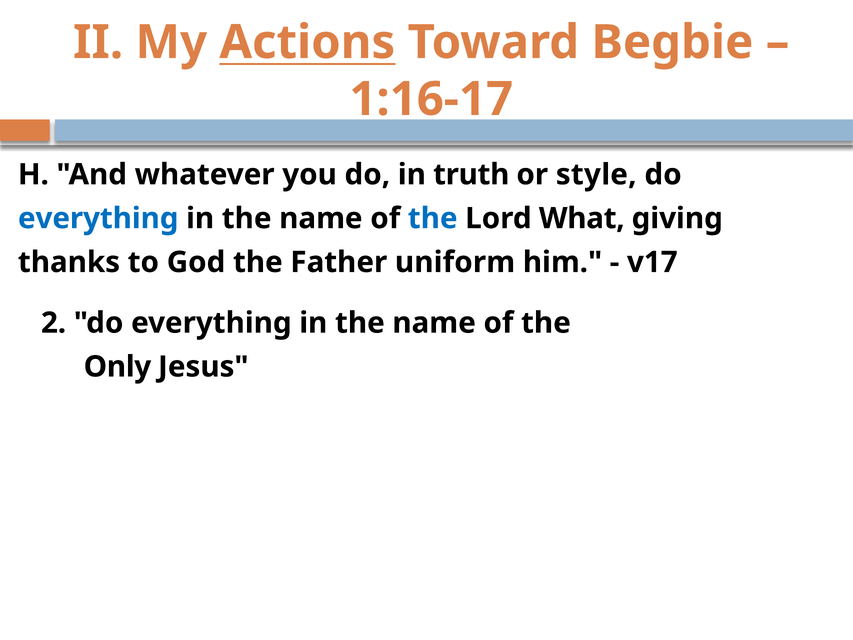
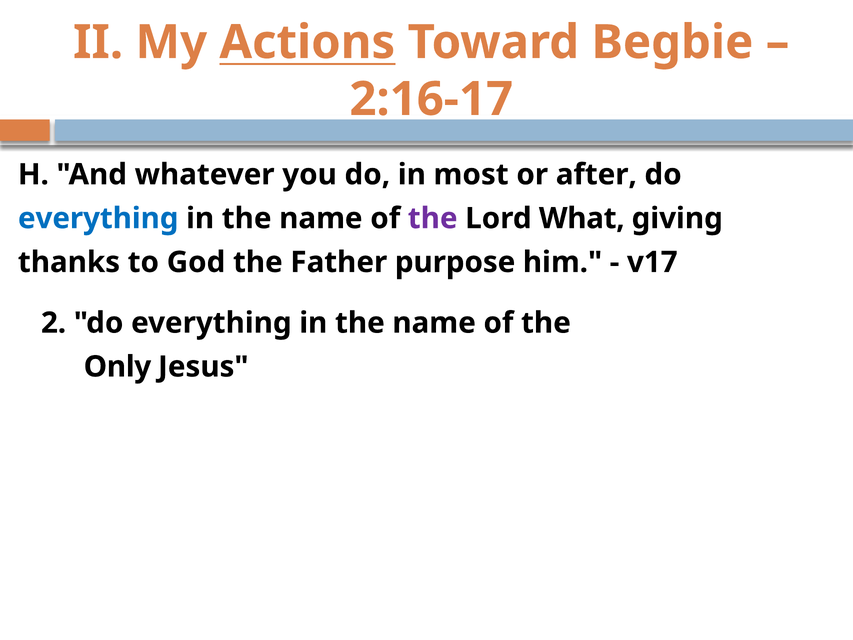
1:16-17: 1:16-17 -> 2:16-17
truth: truth -> most
style: style -> after
the at (433, 218) colour: blue -> purple
uniform: uniform -> purpose
